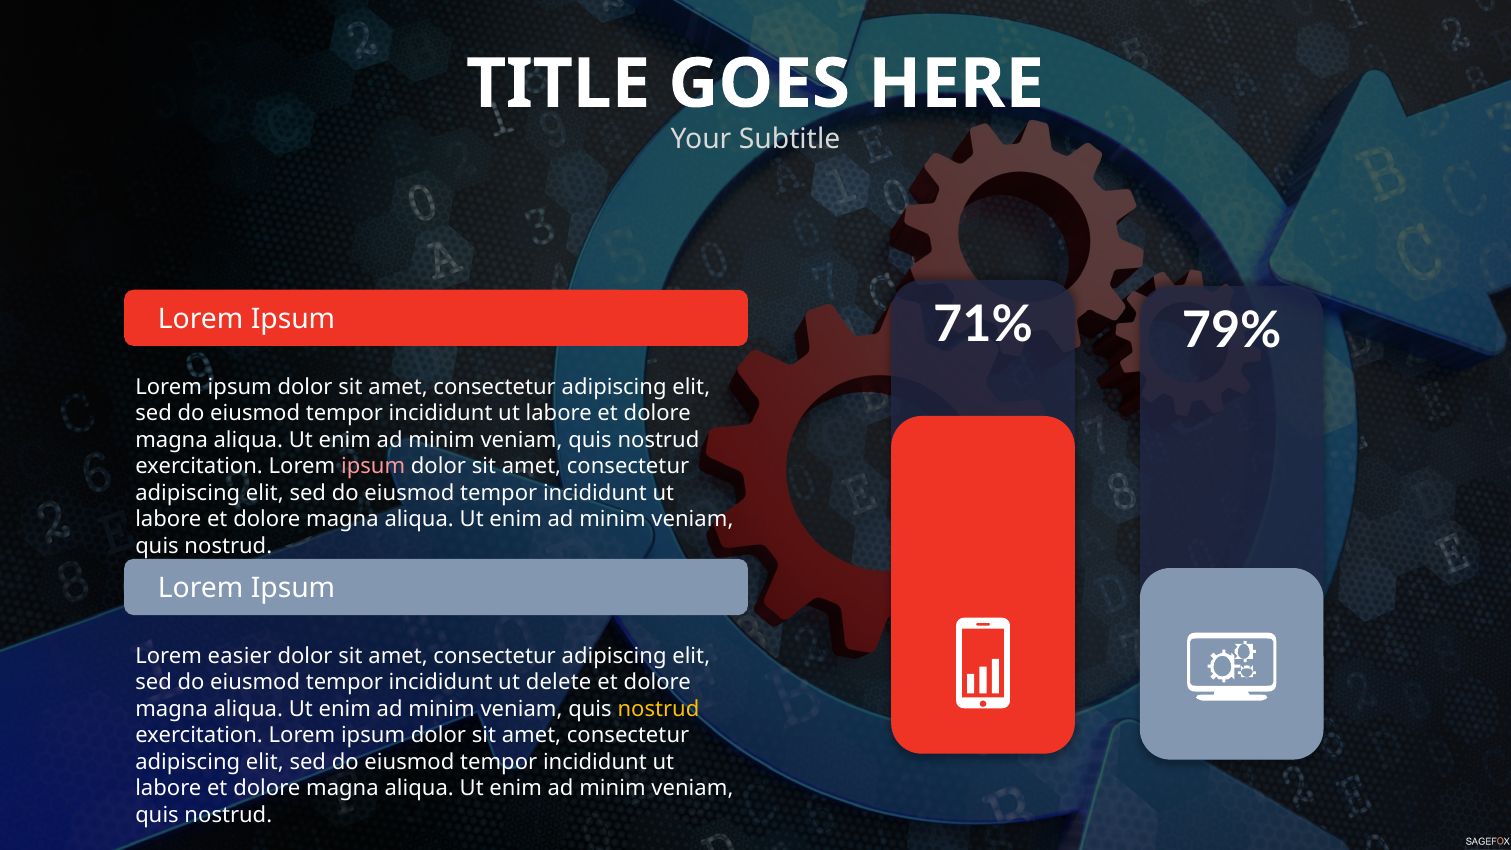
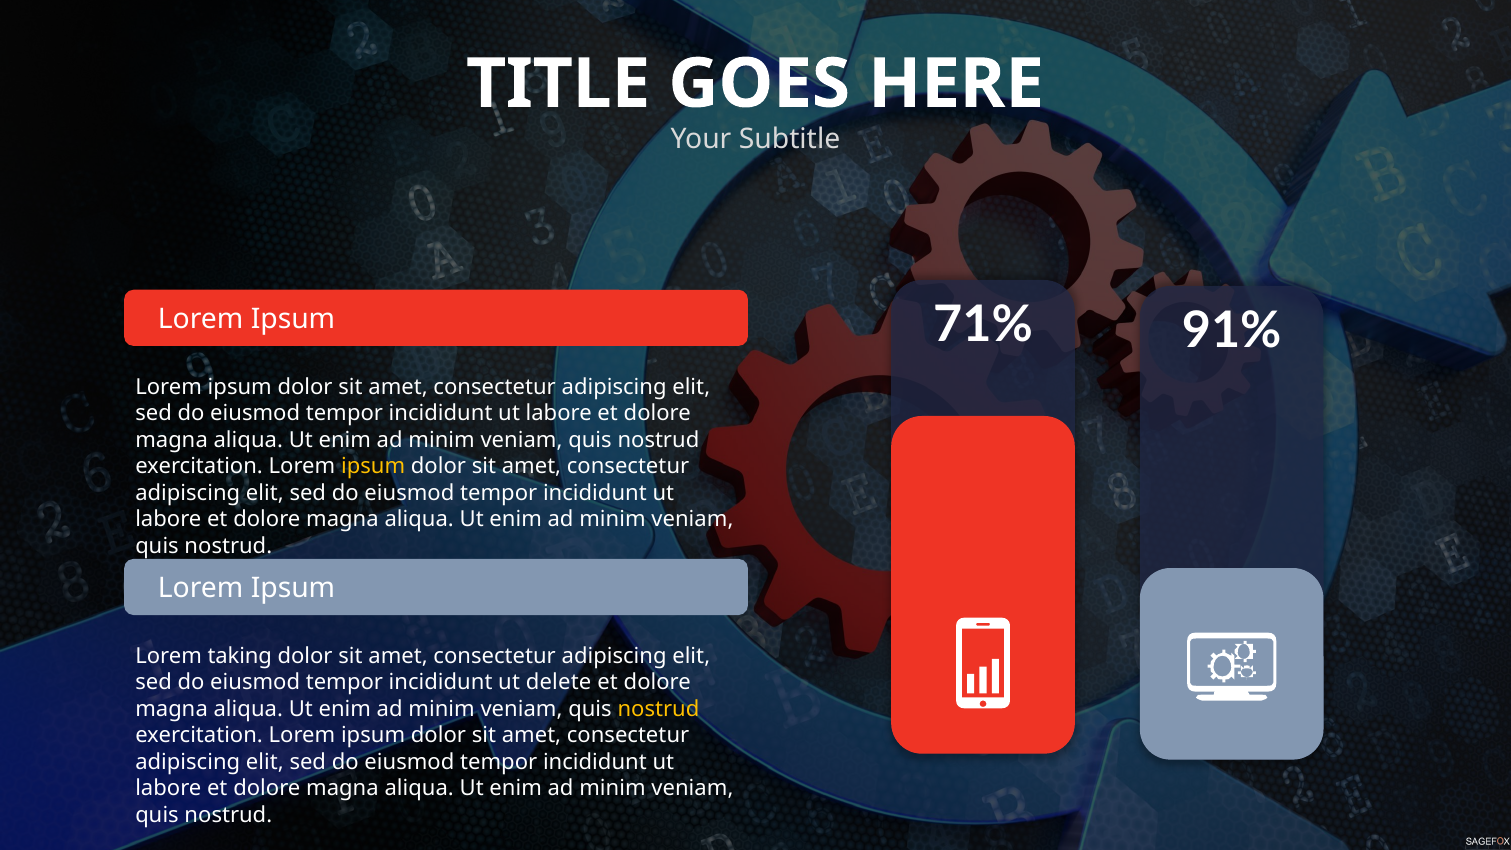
79%: 79% -> 91%
ipsum at (373, 466) colour: pink -> yellow
easier: easier -> taking
